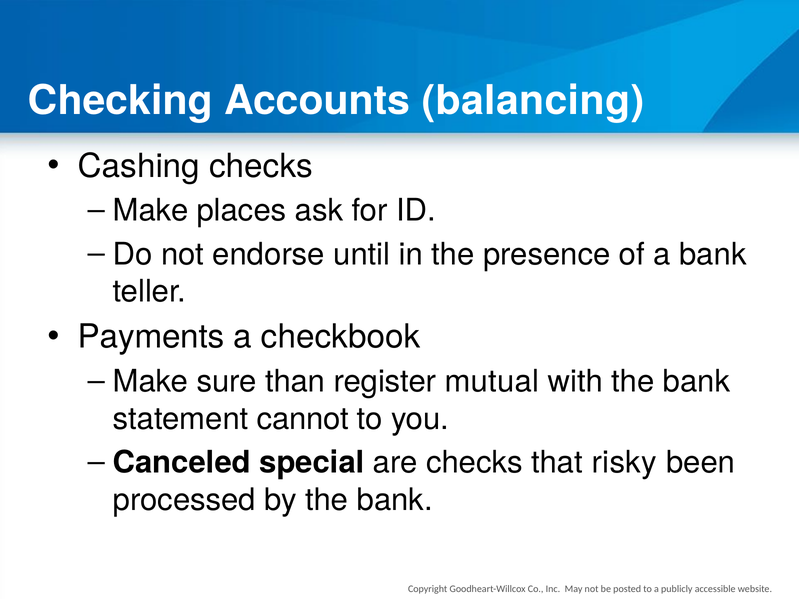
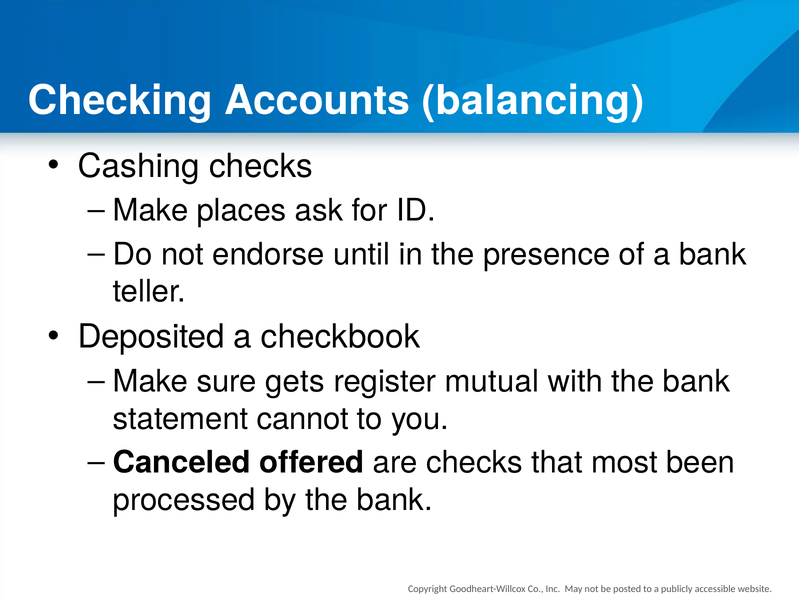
Payments: Payments -> Deposited
than: than -> gets
special: special -> offered
risky: risky -> most
